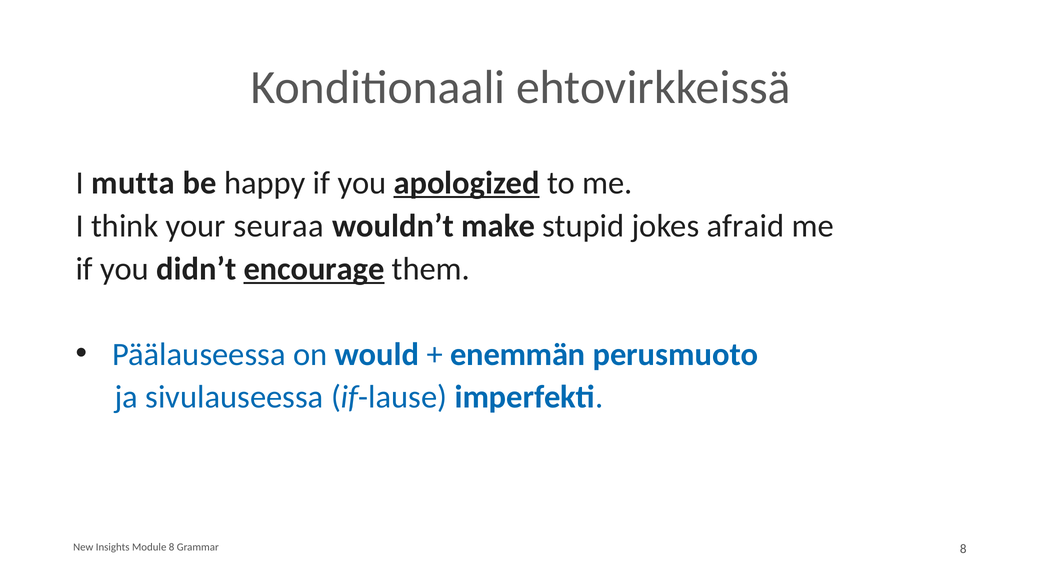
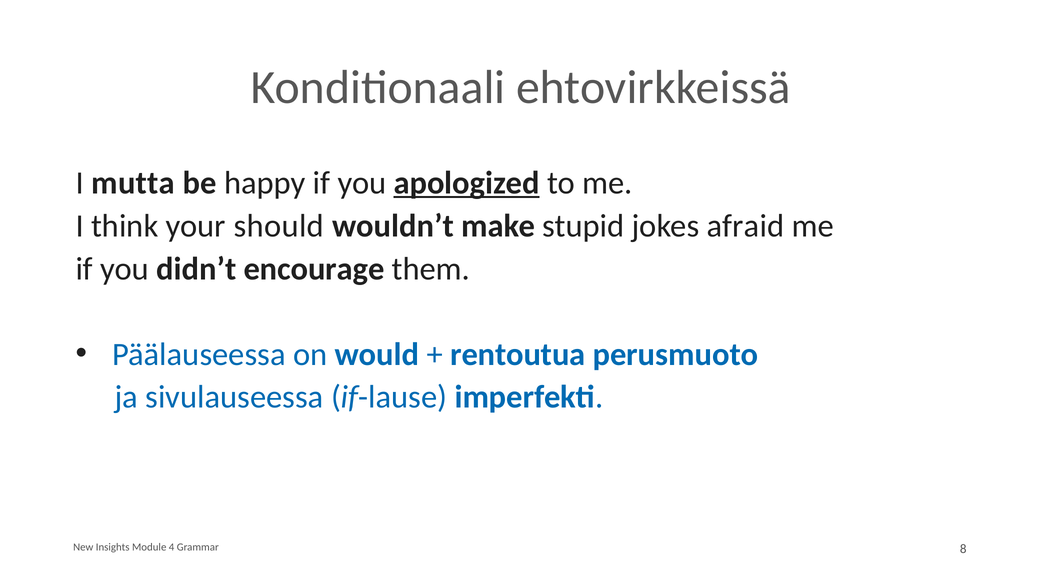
seuraa: seuraa -> should
encourage underline: present -> none
enemmän: enemmän -> rentoutua
Module 8: 8 -> 4
